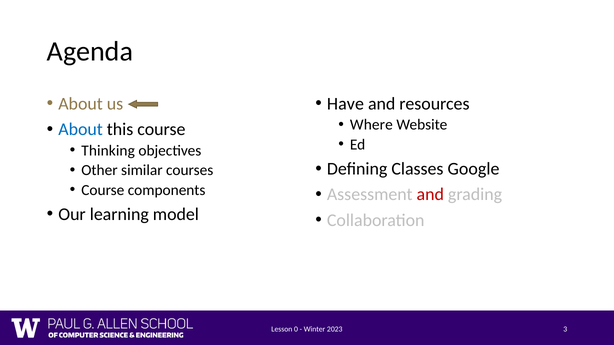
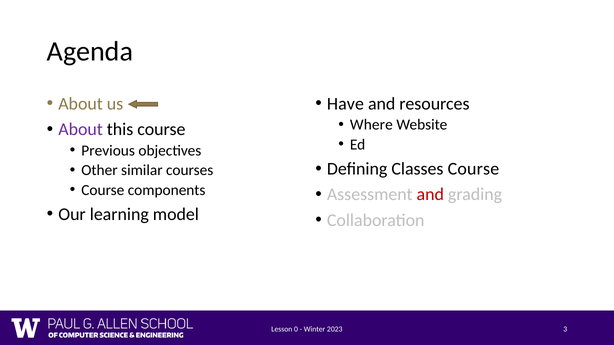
About at (81, 129) colour: blue -> purple
Thinking: Thinking -> Previous
Classes Google: Google -> Course
